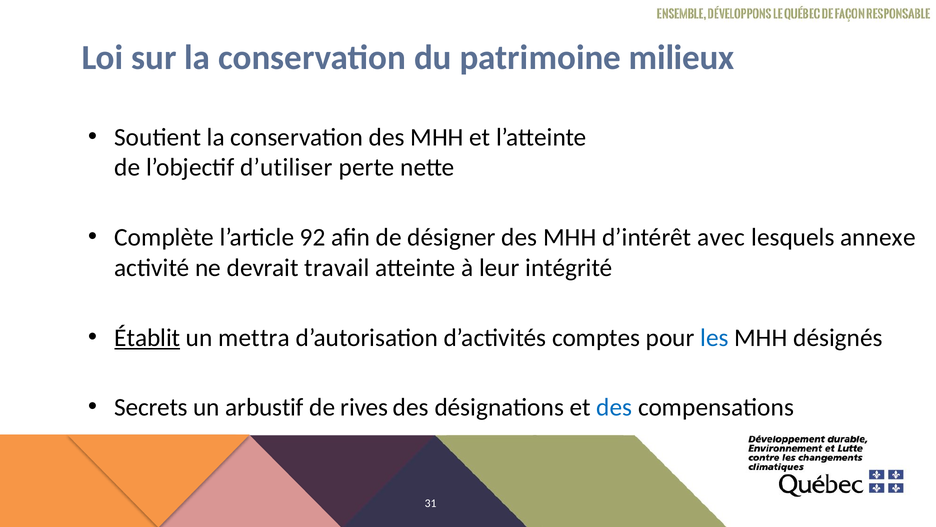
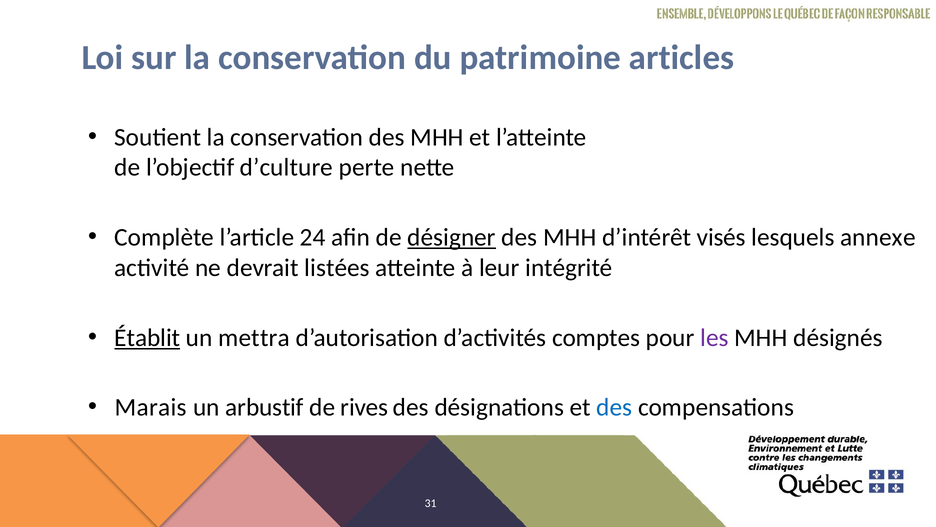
milieux: milieux -> articles
d’utiliser: d’utiliser -> d’culture
92: 92 -> 24
désigner underline: none -> present
avec: avec -> visés
travail: travail -> listées
les colour: blue -> purple
Secrets: Secrets -> Marais
